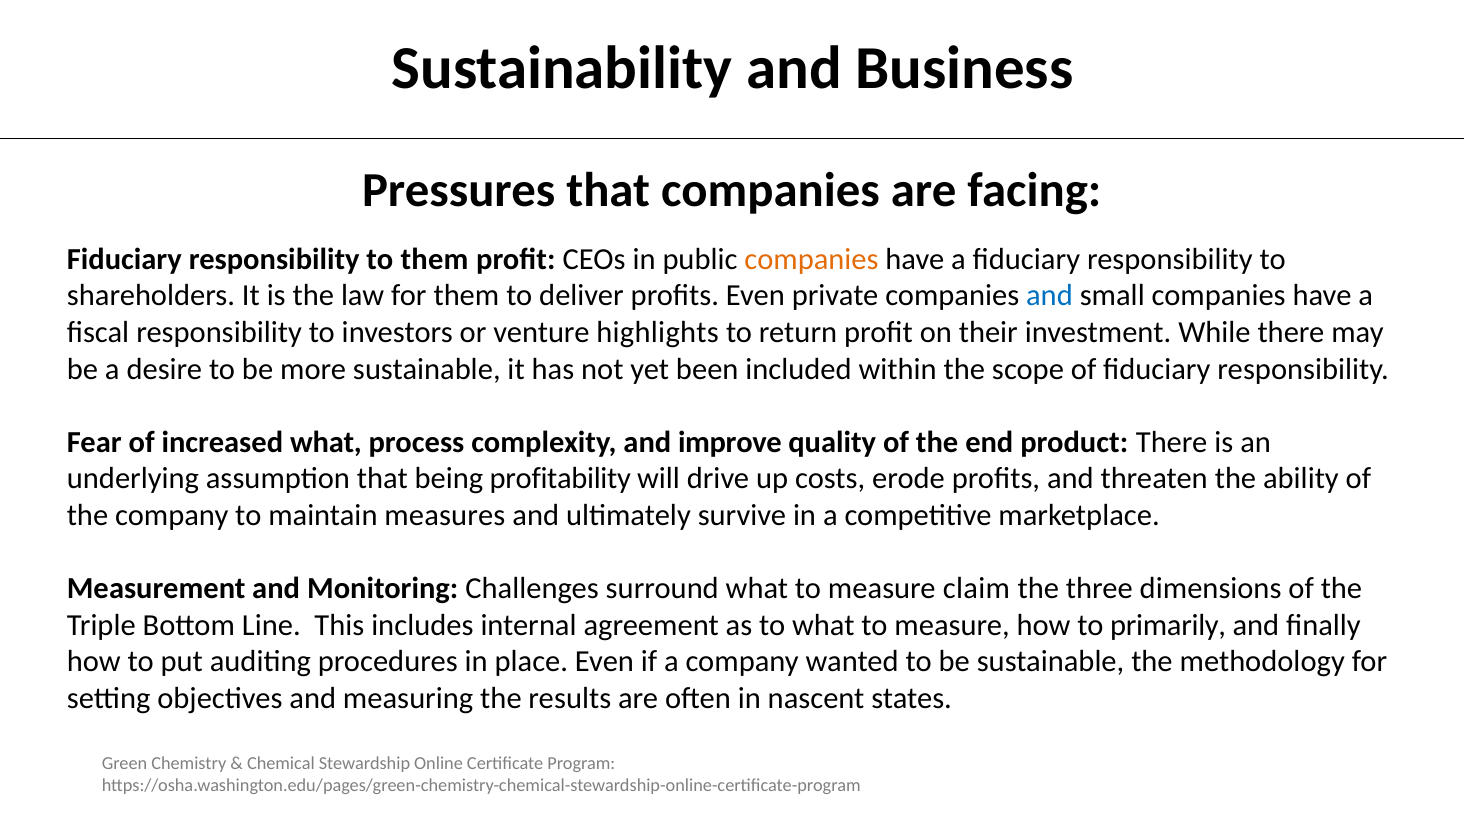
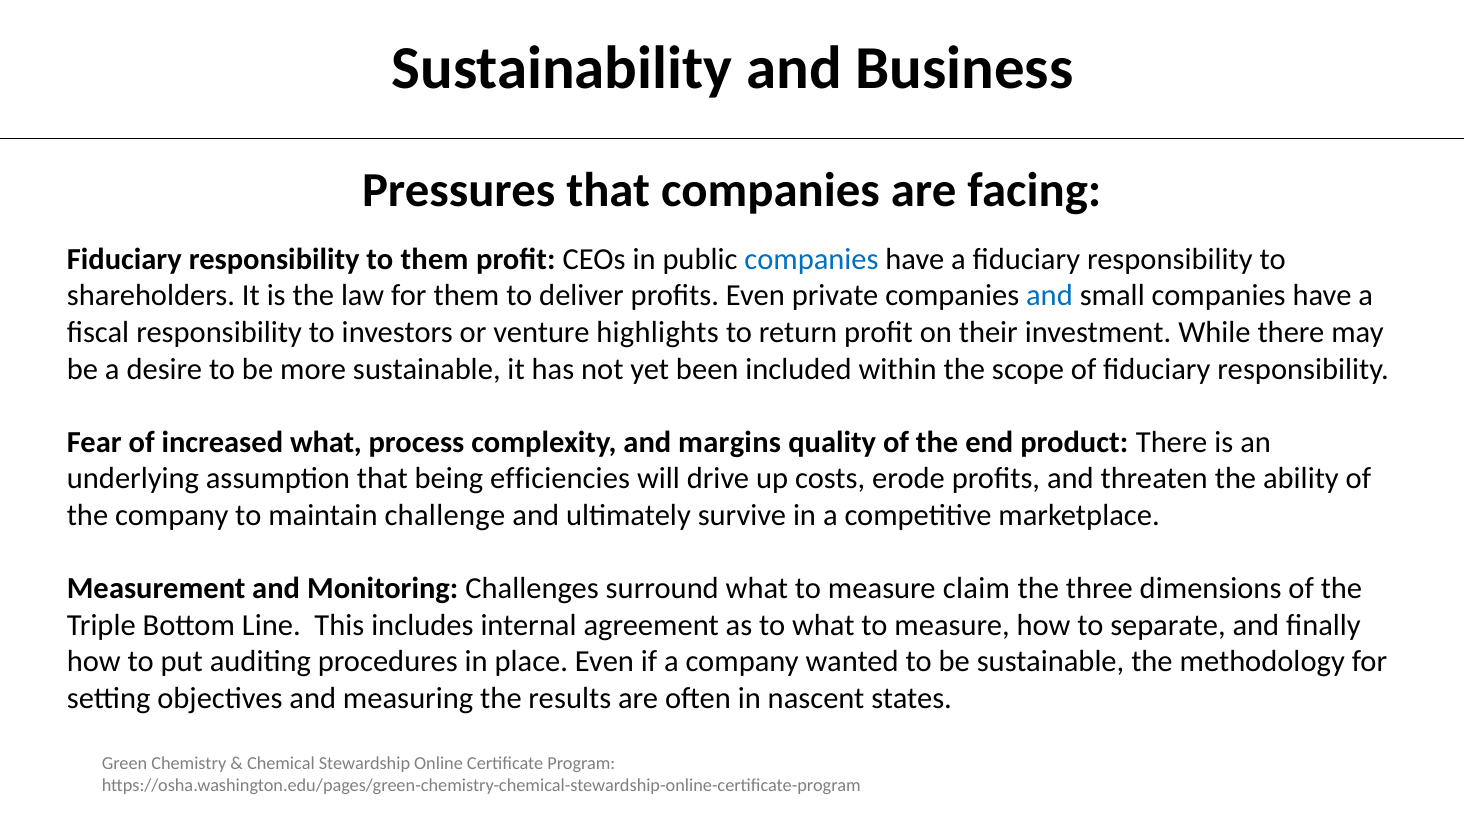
companies at (812, 259) colour: orange -> blue
improve: improve -> margins
profitability: profitability -> efficiencies
measures: measures -> challenge
primarily: primarily -> separate
